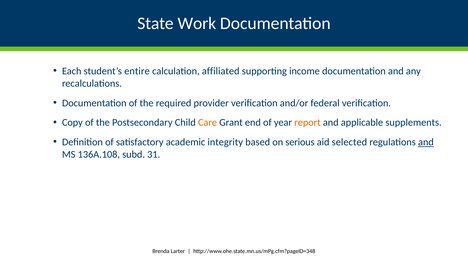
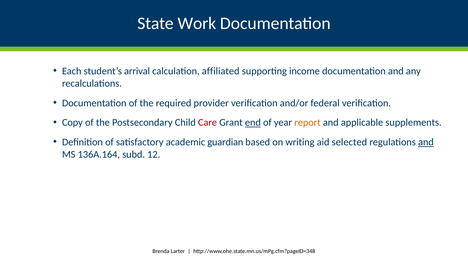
entire: entire -> arrival
Care colour: orange -> red
end underline: none -> present
integrity: integrity -> guardian
serious: serious -> writing
136A.108: 136A.108 -> 136A.164
31: 31 -> 12
